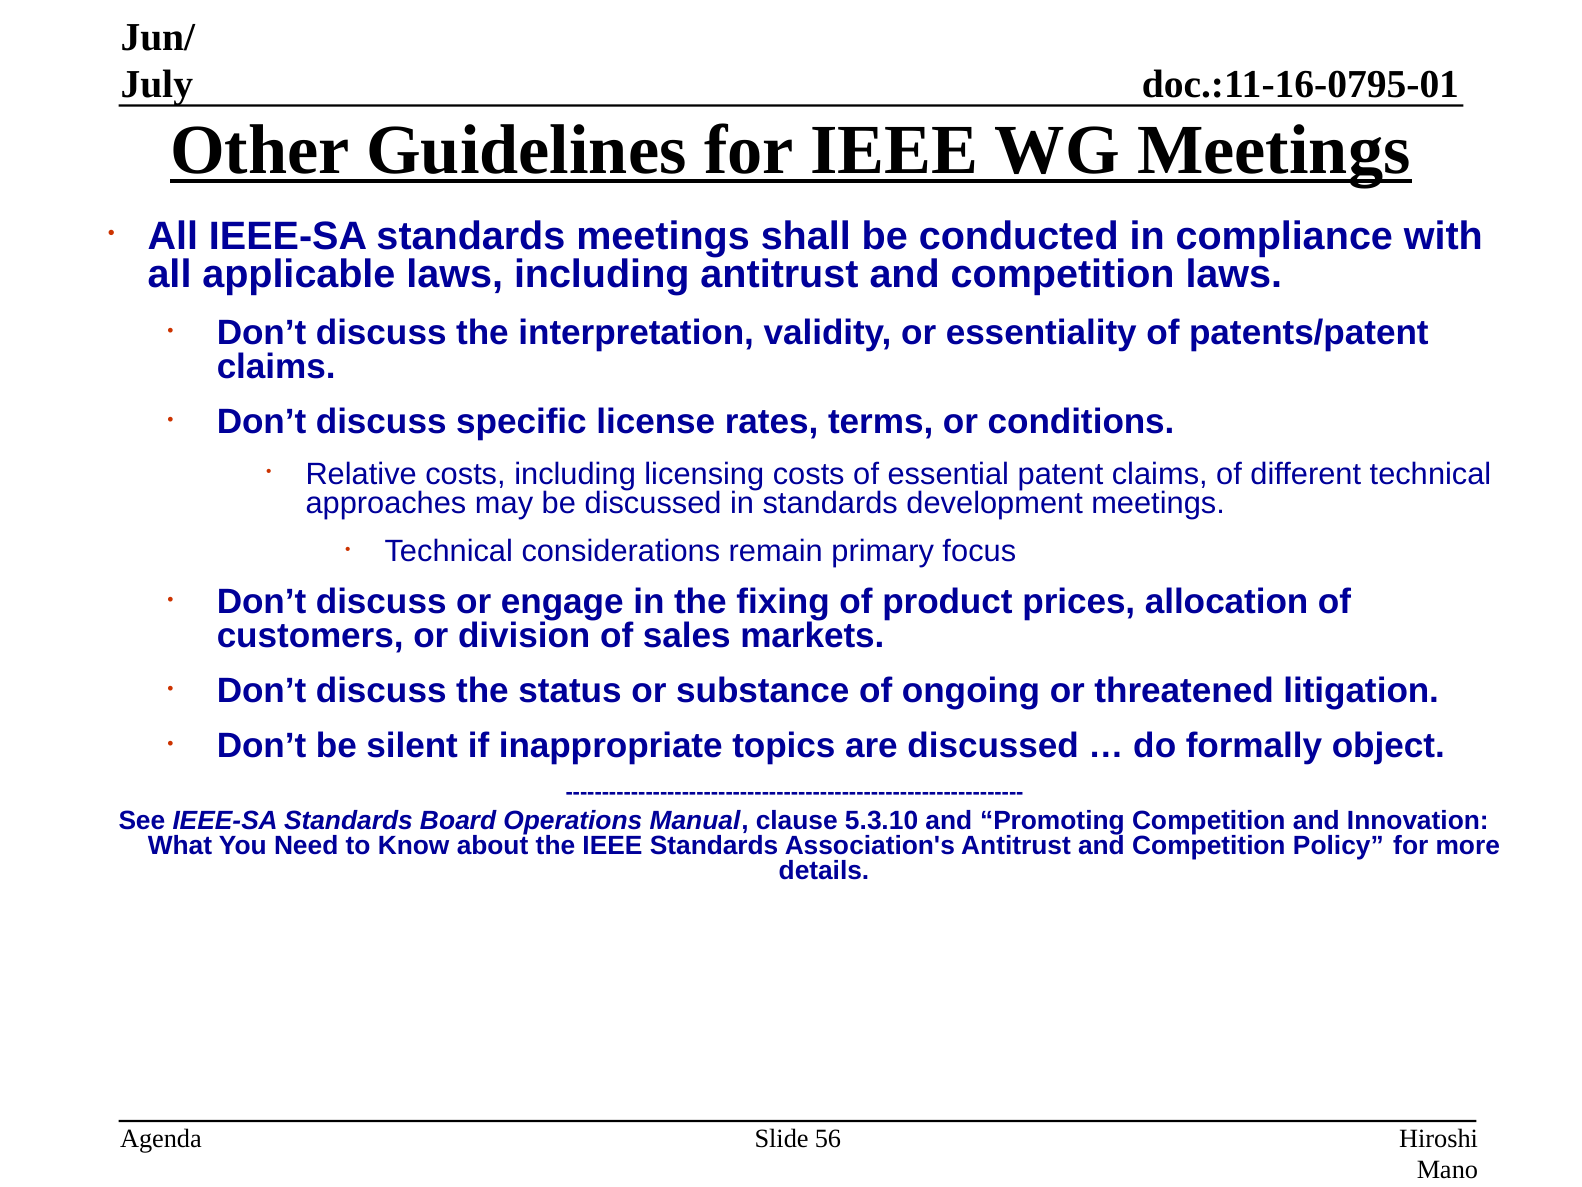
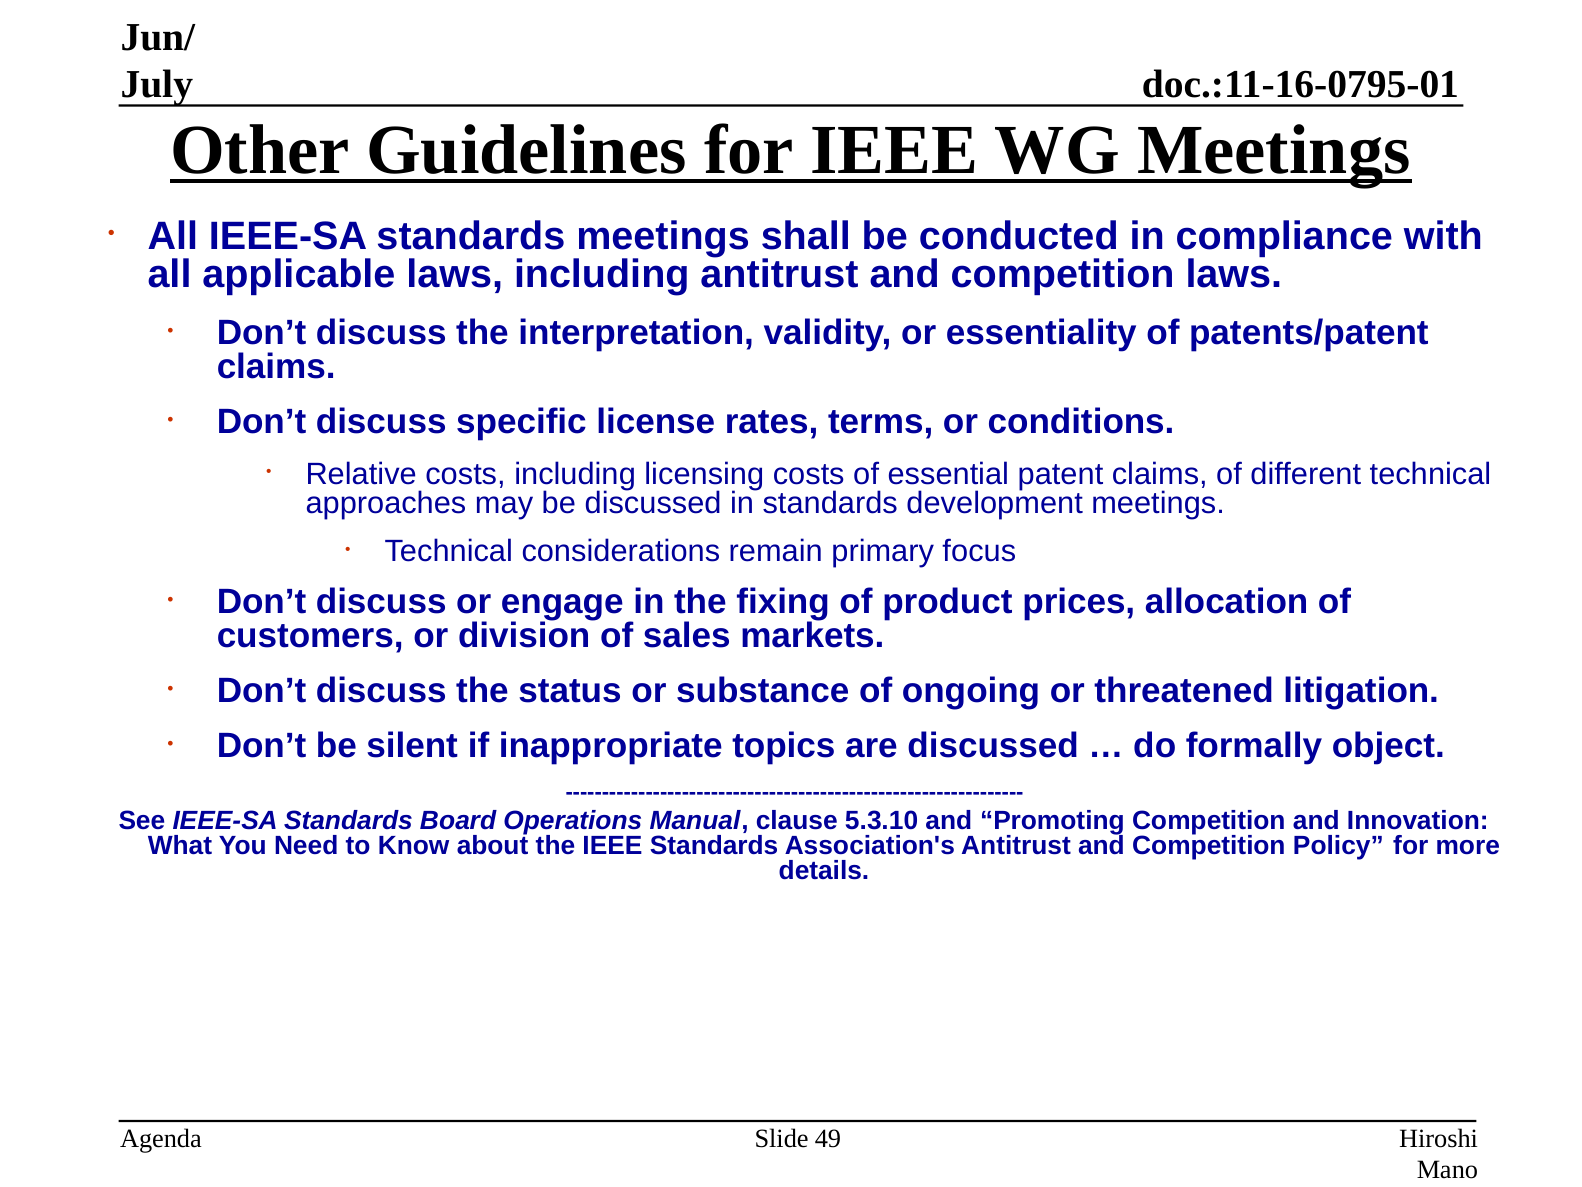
56: 56 -> 49
